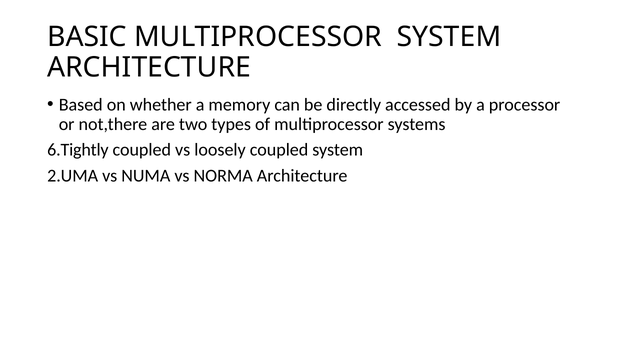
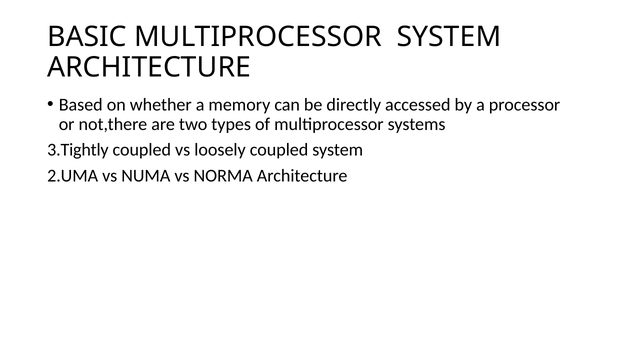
6.Tightly: 6.Tightly -> 3.Tightly
